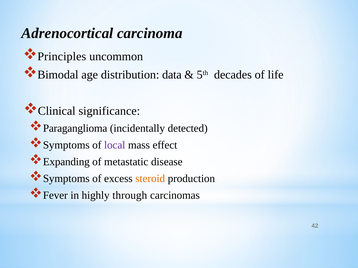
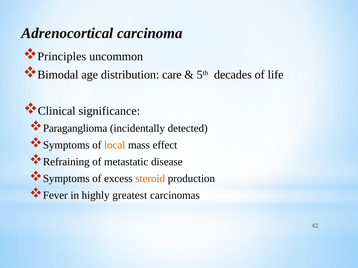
data: data -> care
local colour: purple -> orange
Expanding: Expanding -> Refraining
through: through -> greatest
